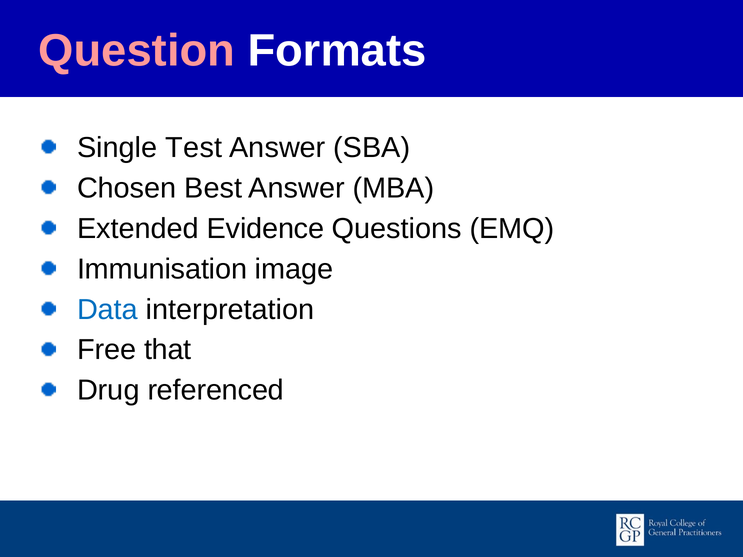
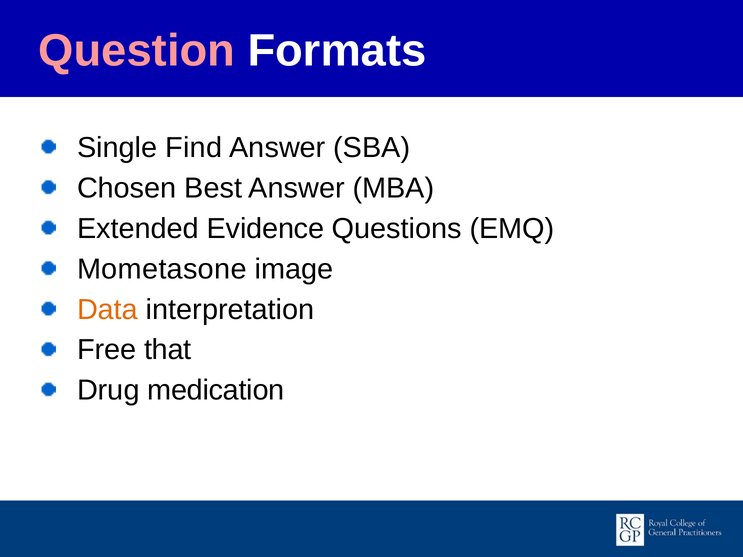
Test: Test -> Find
Immunisation: Immunisation -> Mometasone
Data colour: blue -> orange
referenced: referenced -> medication
